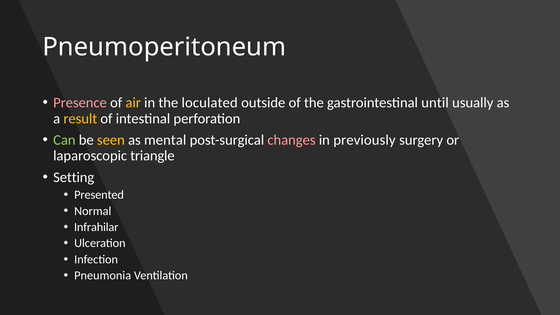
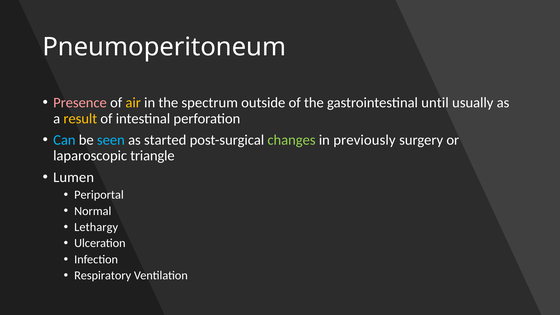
loculated: loculated -> spectrum
Can colour: light green -> light blue
seen colour: yellow -> light blue
mental: mental -> started
changes colour: pink -> light green
Setting: Setting -> Lumen
Presented: Presented -> Periportal
Infrahilar: Infrahilar -> Lethargy
Pneumonia: Pneumonia -> Respiratory
